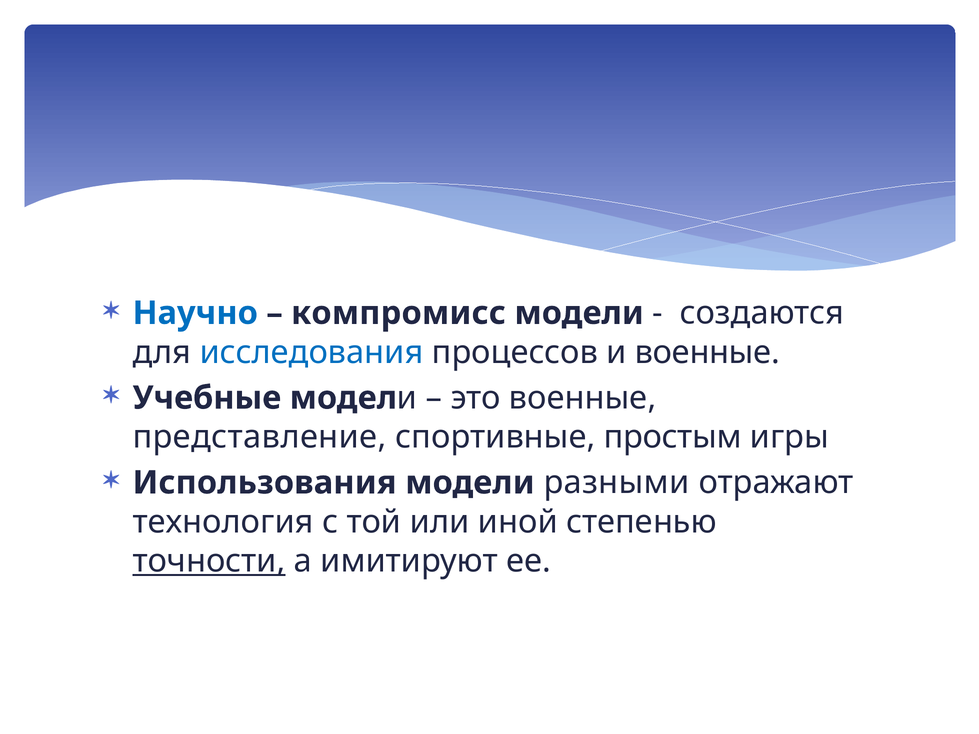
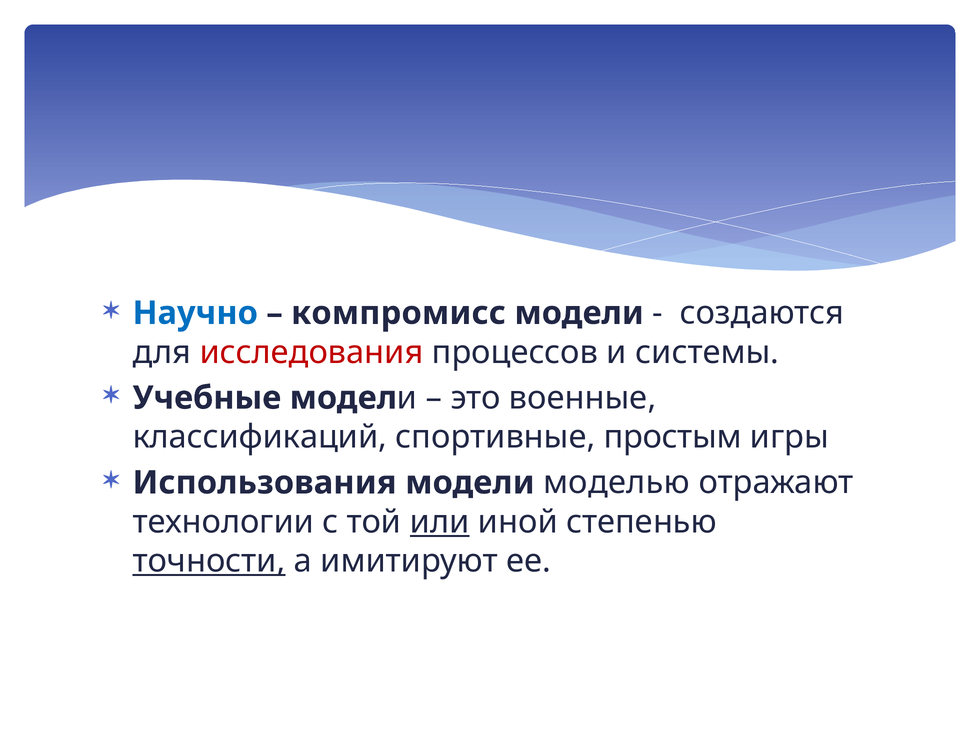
исследования colour: blue -> red
и военные: военные -> системы
представление: представление -> классификаций
разными: разными -> моделью
технология: технология -> технологии
или underline: none -> present
